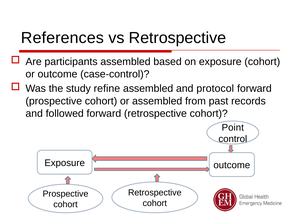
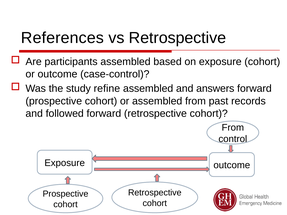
protocol: protocol -> answers
Point at (233, 128): Point -> From
